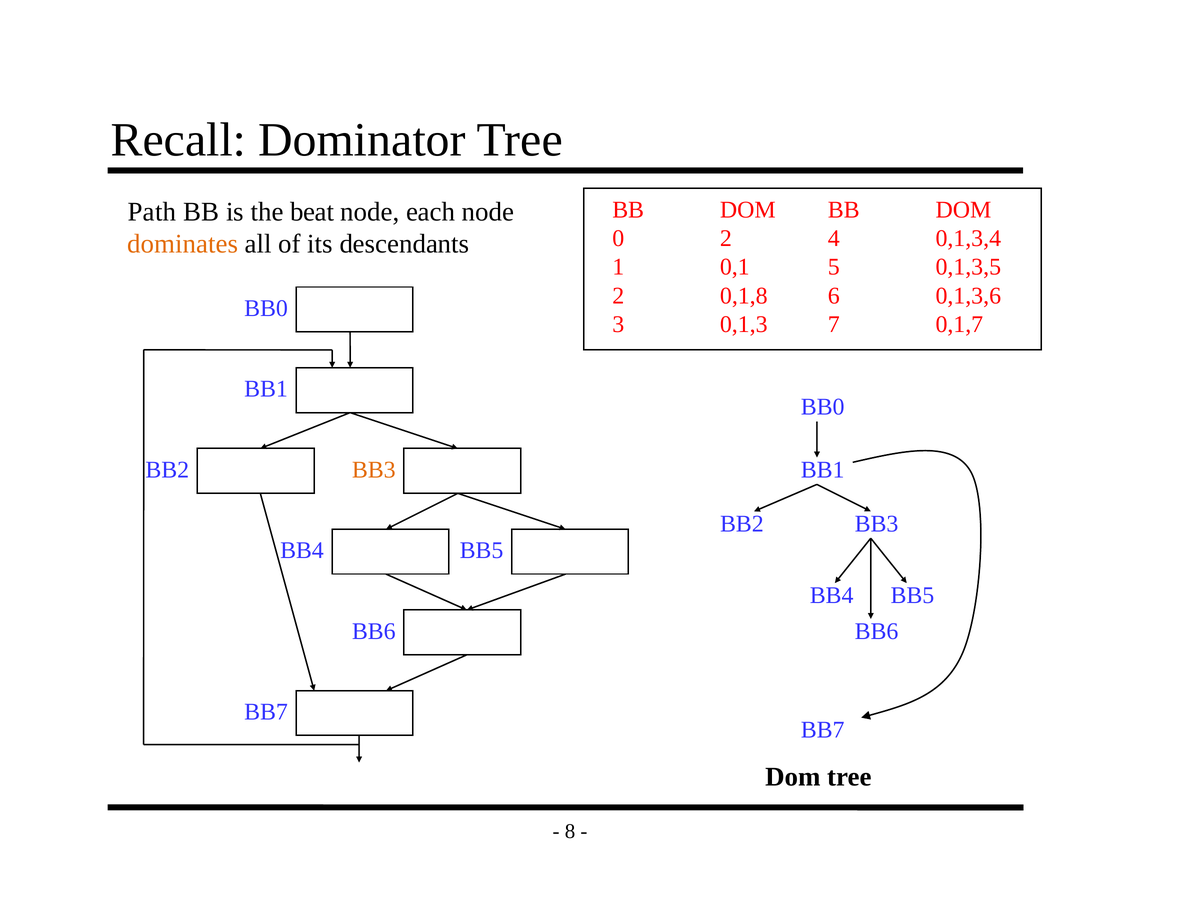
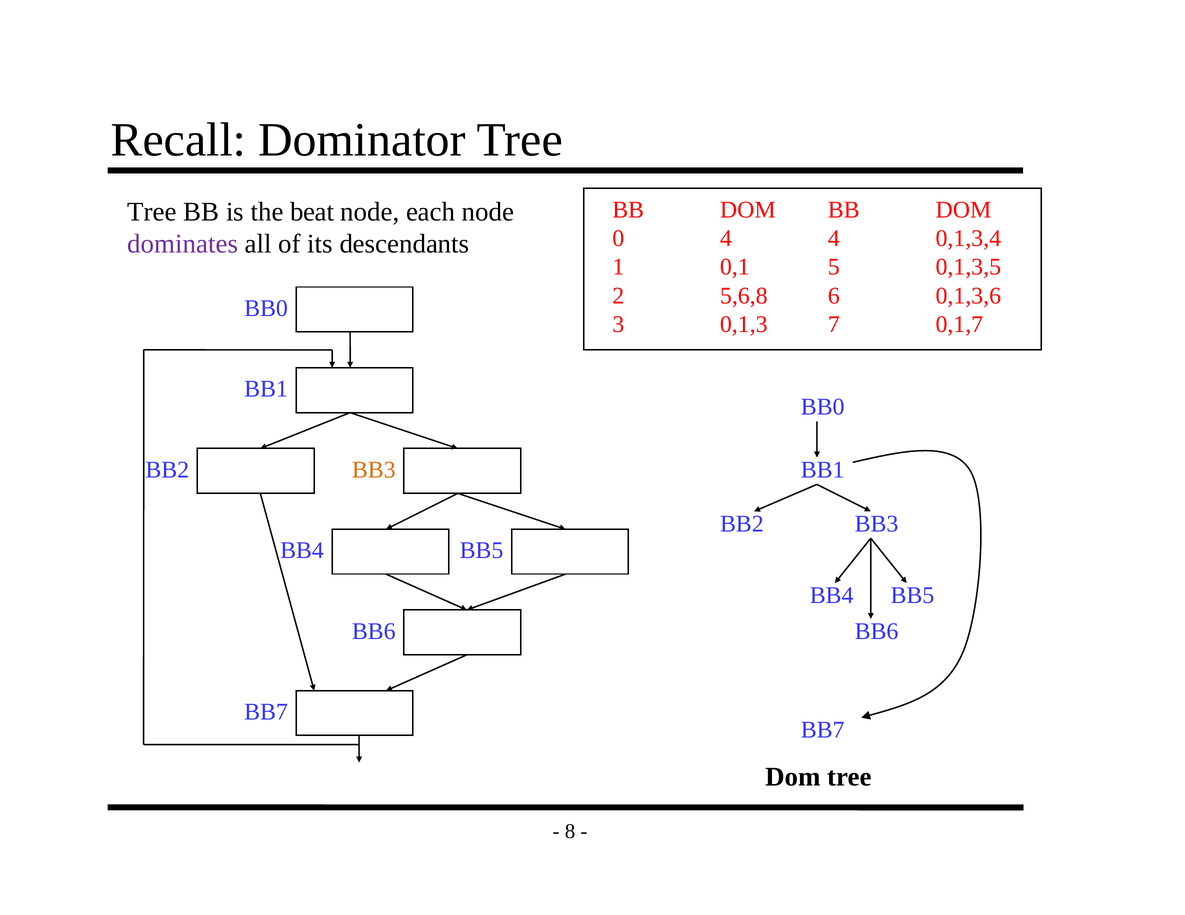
Path at (152, 212): Path -> Tree
0 2: 2 -> 4
dominates colour: orange -> purple
0,1,8: 0,1,8 -> 5,6,8
